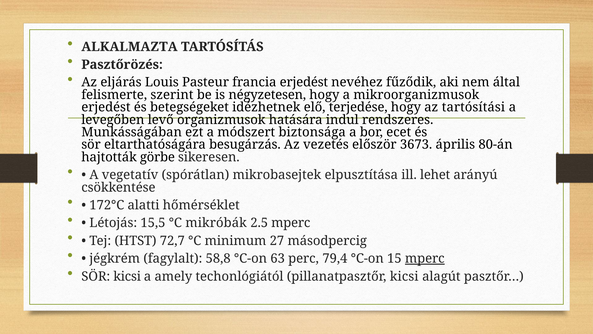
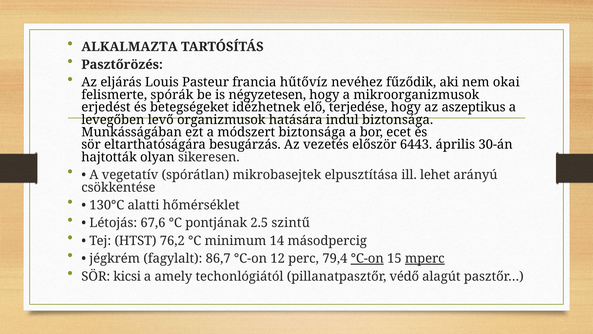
francia erjedést: erjedést -> hűtővíz
által: által -> okai
szerint: szerint -> spórák
tartósítási: tartósítási -> aszeptikus
indul rendszeres: rendszeres -> biztonsága
3673: 3673 -> 6443
80-án: 80-án -> 30-án
görbe: görbe -> olyan
172°C: 172°C -> 130°C
15,5: 15,5 -> 67,6
mikróbák: mikróbák -> pontjának
2.5 mperc: mperc -> szintű
72,7: 72,7 -> 76,2
27: 27 -> 14
58,8: 58,8 -> 86,7
63: 63 -> 12
°C-on at (367, 258) underline: none -> present
pillanatpasztőr kicsi: kicsi -> védő
